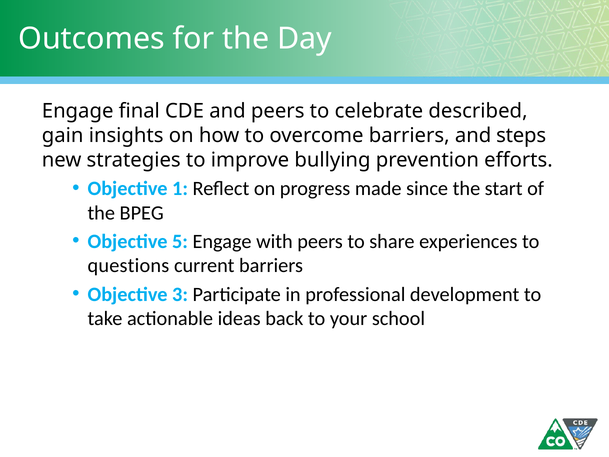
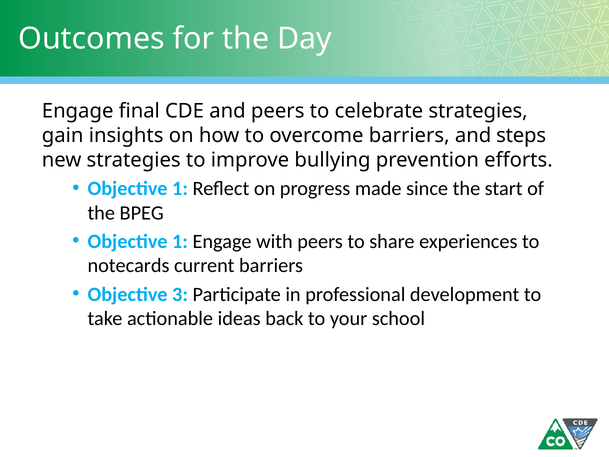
celebrate described: described -> strategies
5 at (180, 241): 5 -> 1
questions: questions -> notecards
